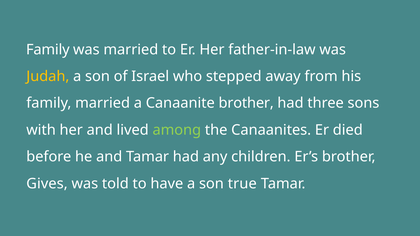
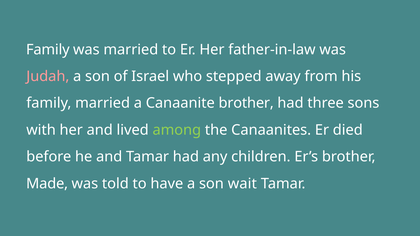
Judah colour: yellow -> pink
Gives: Gives -> Made
true: true -> wait
